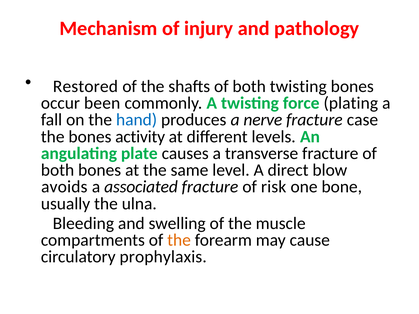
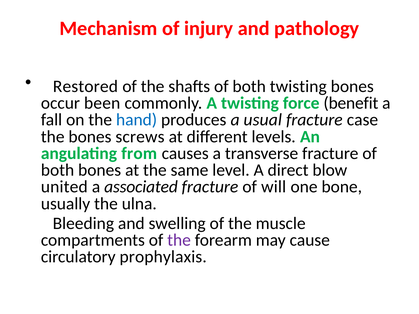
plating: plating -> benefit
nerve: nerve -> usual
activity: activity -> screws
plate: plate -> from
avoids: avoids -> united
risk: risk -> will
the at (179, 240) colour: orange -> purple
